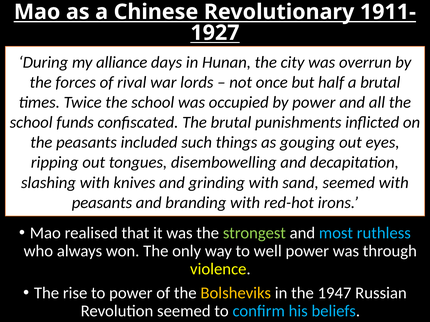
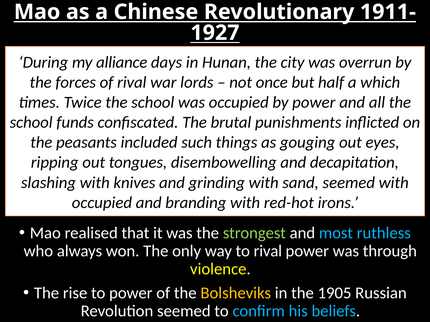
a brutal: brutal -> which
peasants at (102, 203): peasants -> occupied
to well: well -> rival
1947: 1947 -> 1905
